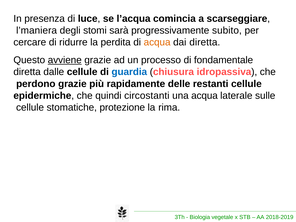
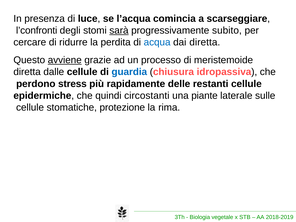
l’maniera: l’maniera -> l’confronti
sarà underline: none -> present
acqua at (157, 42) colour: orange -> blue
fondamentale: fondamentale -> meristemoide
perdono grazie: grazie -> stress
una acqua: acqua -> piante
